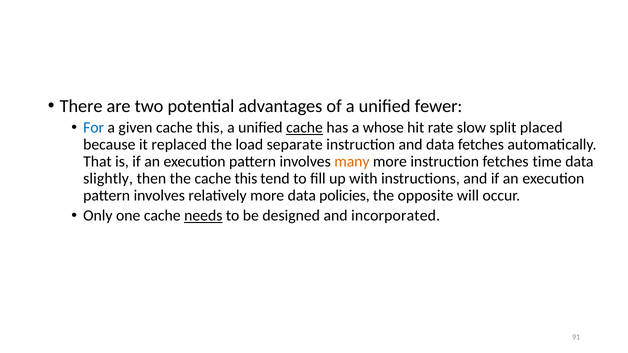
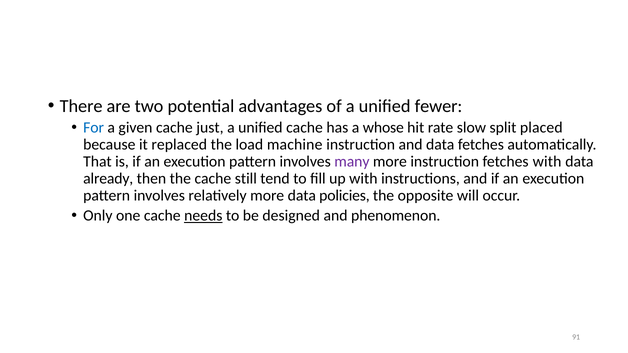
given cache this: this -> just
cache at (305, 128) underline: present -> none
separate: separate -> machine
many colour: orange -> purple
fetches time: time -> with
slightly: slightly -> already
the cache this: this -> still
incorporated: incorporated -> phenomenon
